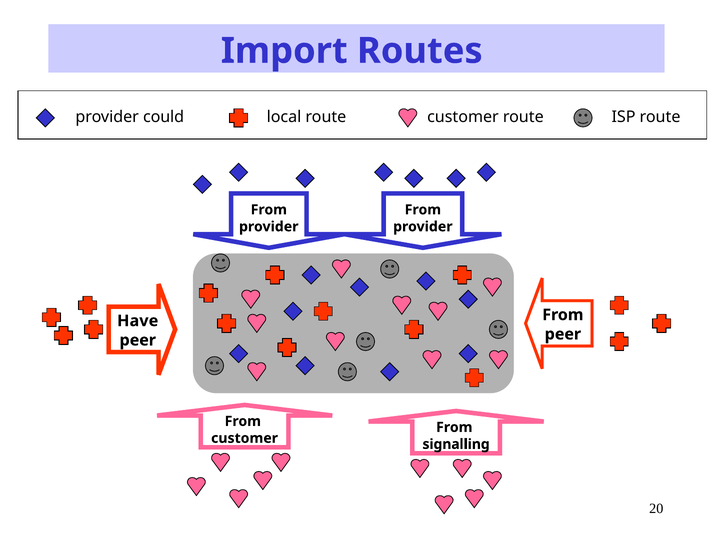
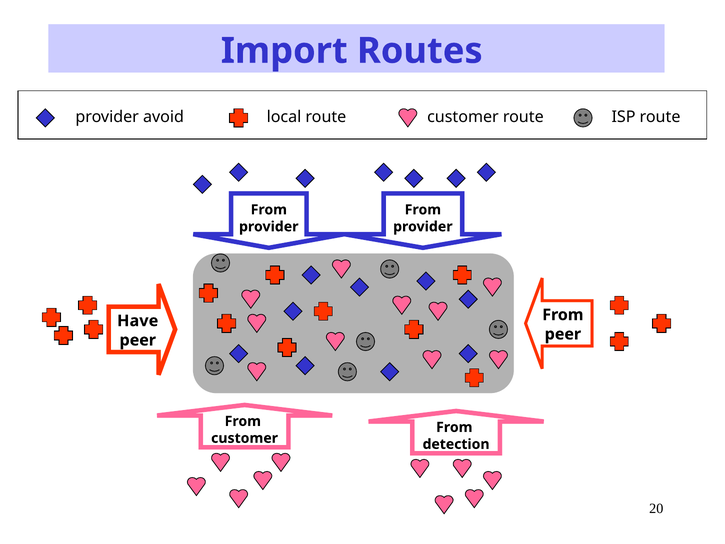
could: could -> avoid
signalling: signalling -> detection
